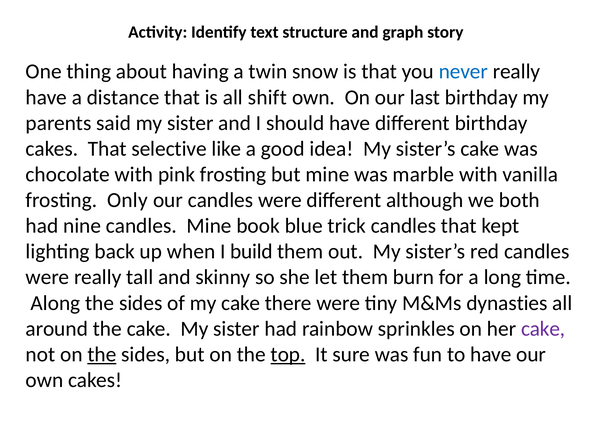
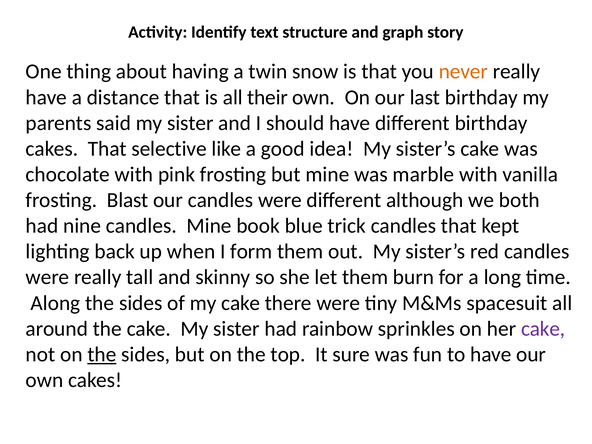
never colour: blue -> orange
shift: shift -> their
Only: Only -> Blast
build: build -> form
dynasties: dynasties -> spacesuit
top underline: present -> none
